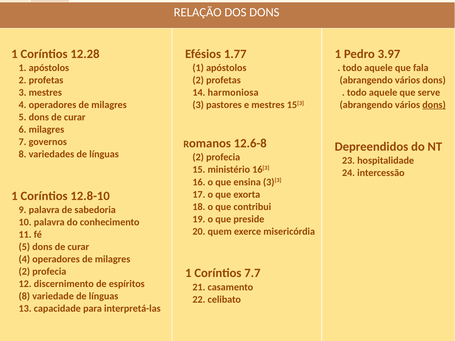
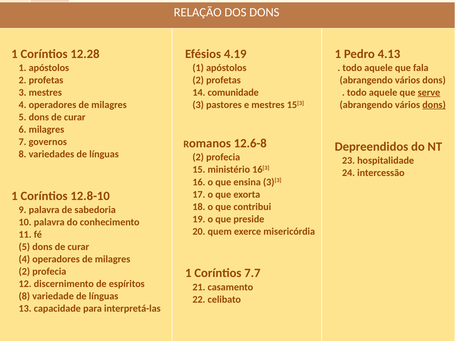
1.77: 1.77 -> 4.19
3.97: 3.97 -> 4.13
harmoniosa: harmoniosa -> comunidade
serve underline: none -> present
